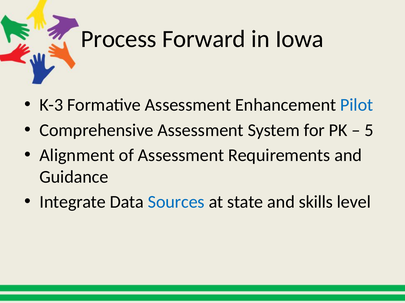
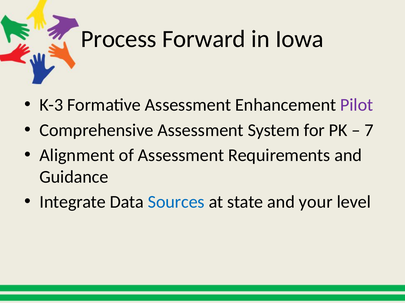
Pilot colour: blue -> purple
5: 5 -> 7
skills: skills -> your
